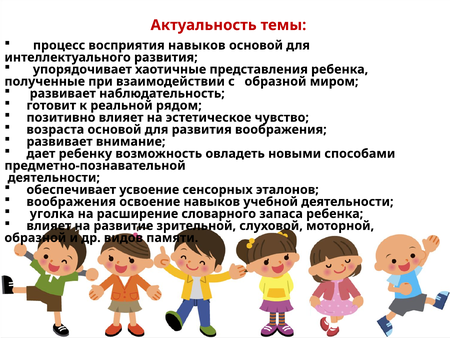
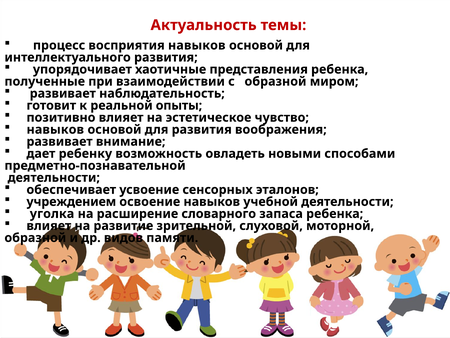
рядом: рядом -> опыты
возраста at (55, 129): возраста -> навыков
воображения at (71, 201): воображения -> учреждением
